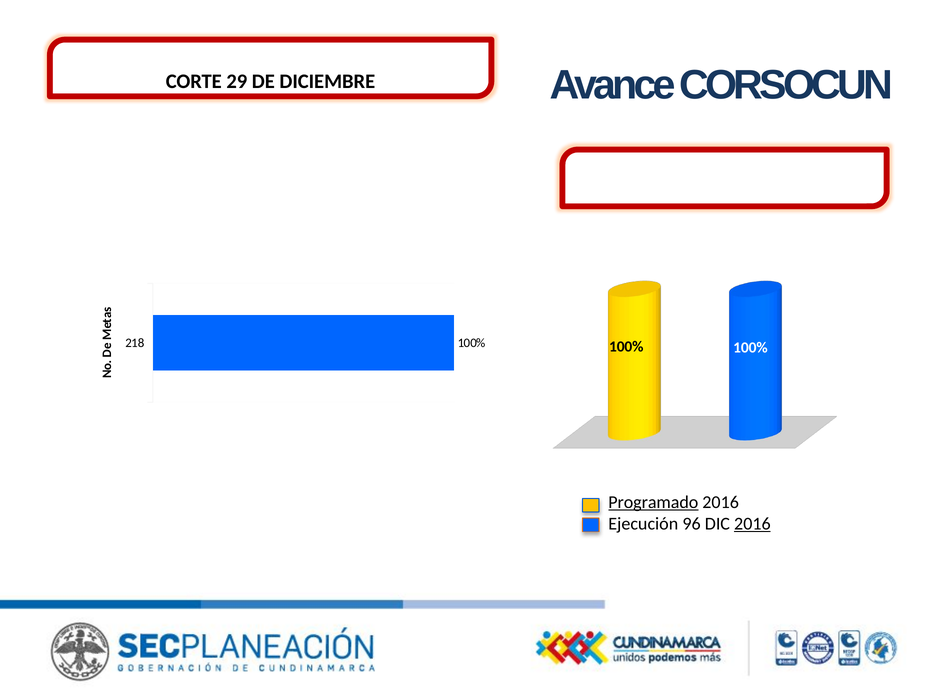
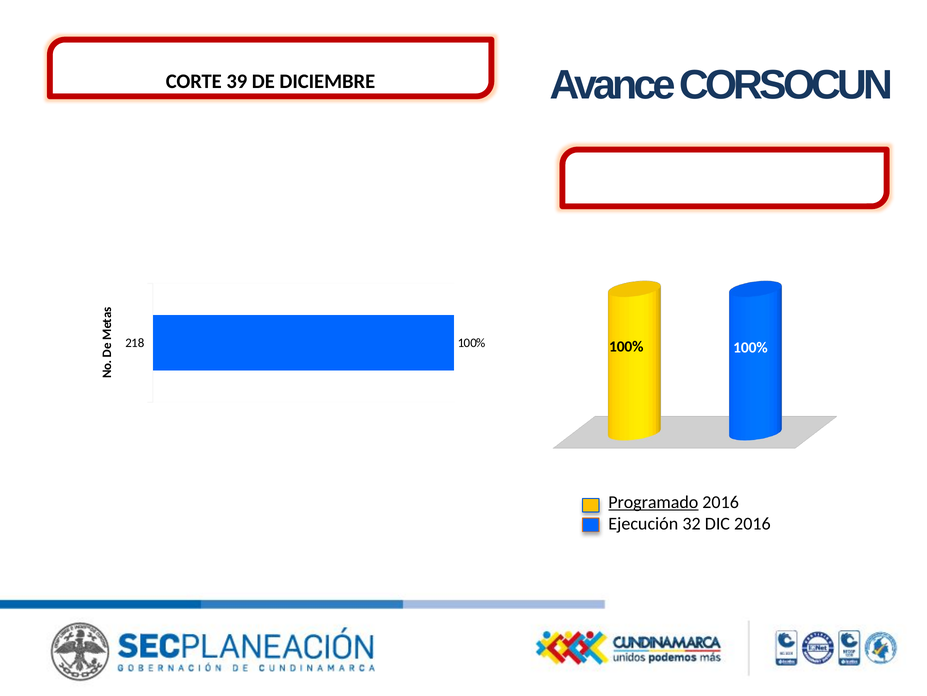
29: 29 -> 39
96: 96 -> 32
2016 at (752, 523) underline: present -> none
